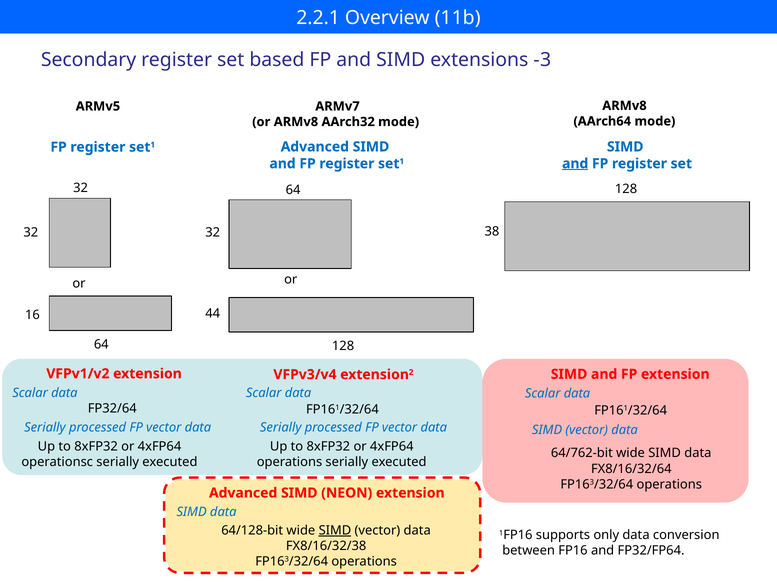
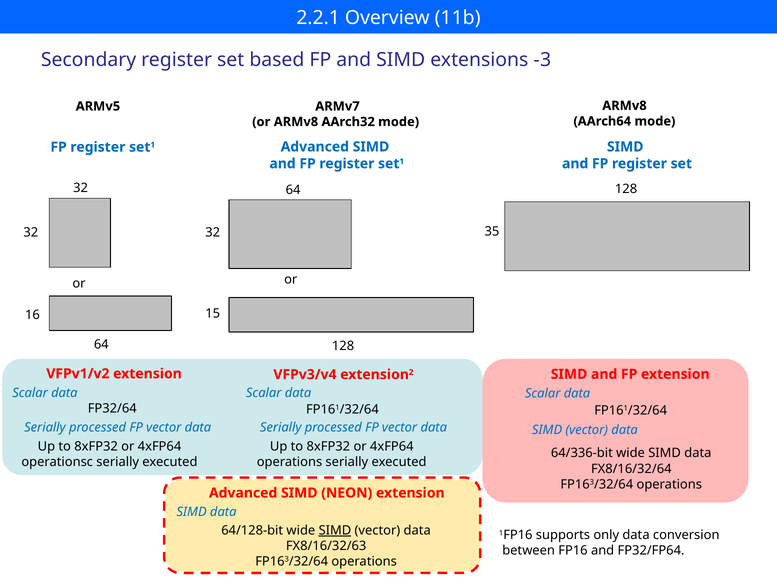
and at (575, 164) underline: present -> none
38: 38 -> 35
44: 44 -> 15
64/762-bit: 64/762-bit -> 64/336-bit
FX8/16/32/38: FX8/16/32/38 -> FX8/16/32/63
